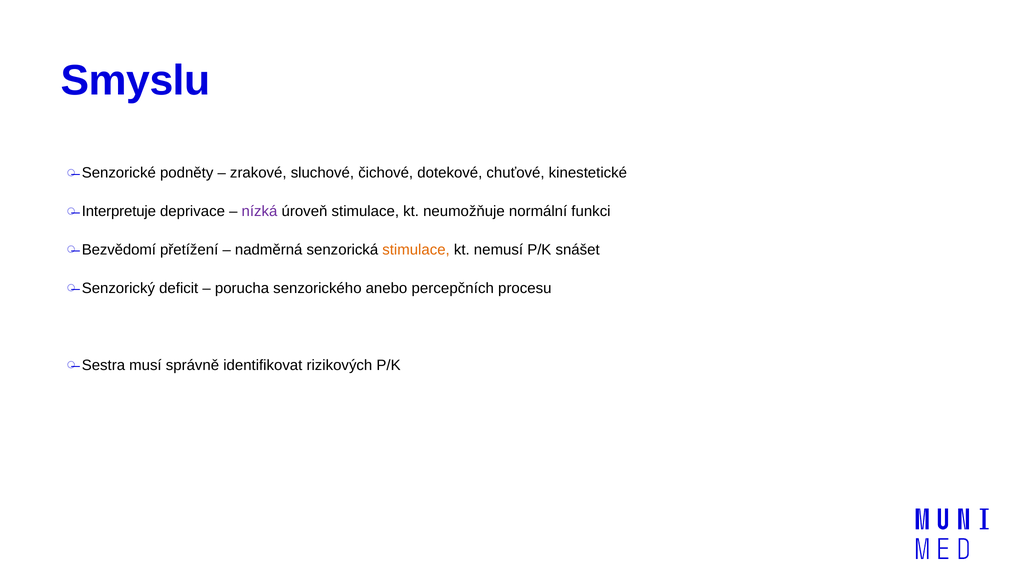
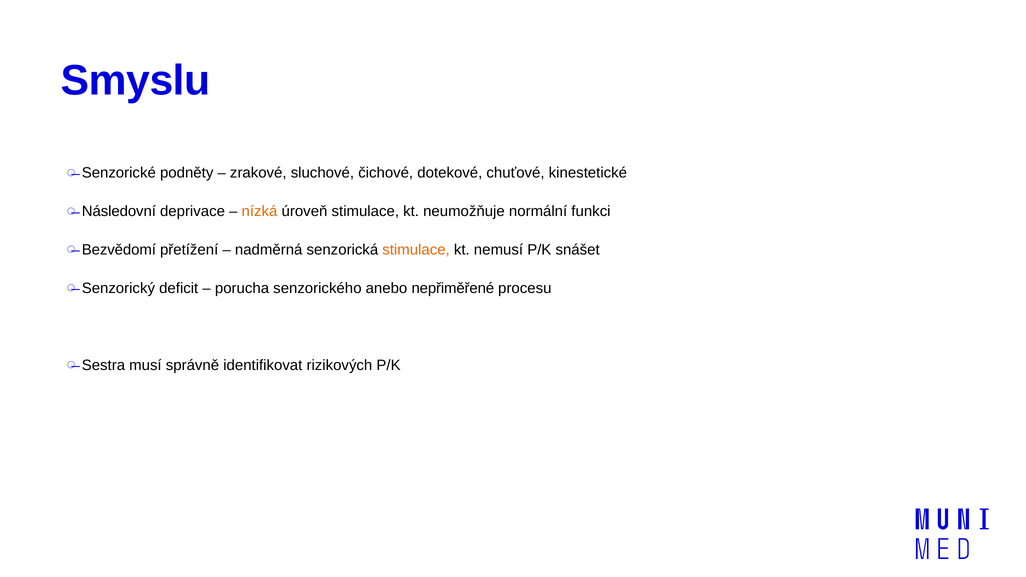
Interpretuje: Interpretuje -> Následovní
nízká colour: purple -> orange
percepčních: percepčních -> nepřiměřené
